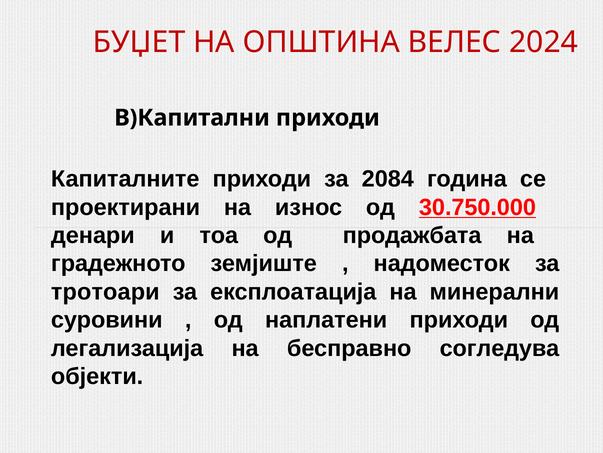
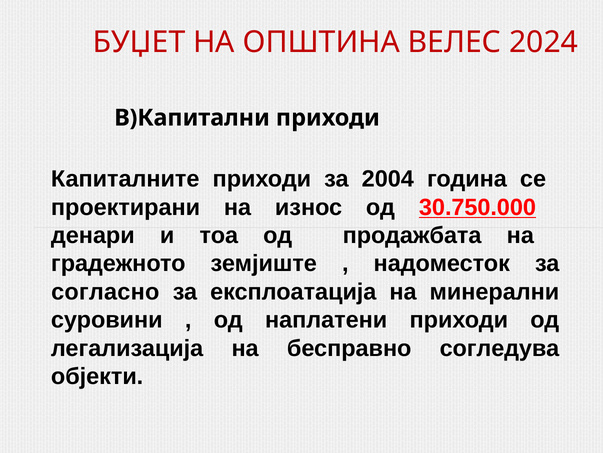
2084: 2084 -> 2004
тротоари: тротоари -> согласно
